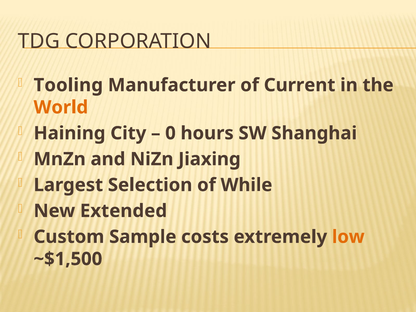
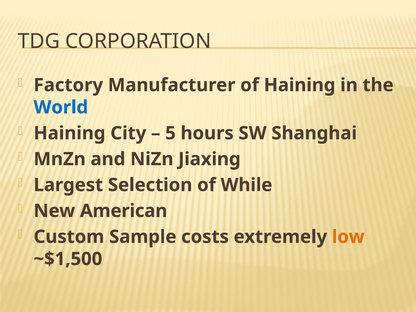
Tooling: Tooling -> Factory
of Current: Current -> Haining
World colour: orange -> blue
0: 0 -> 5
Extended: Extended -> American
